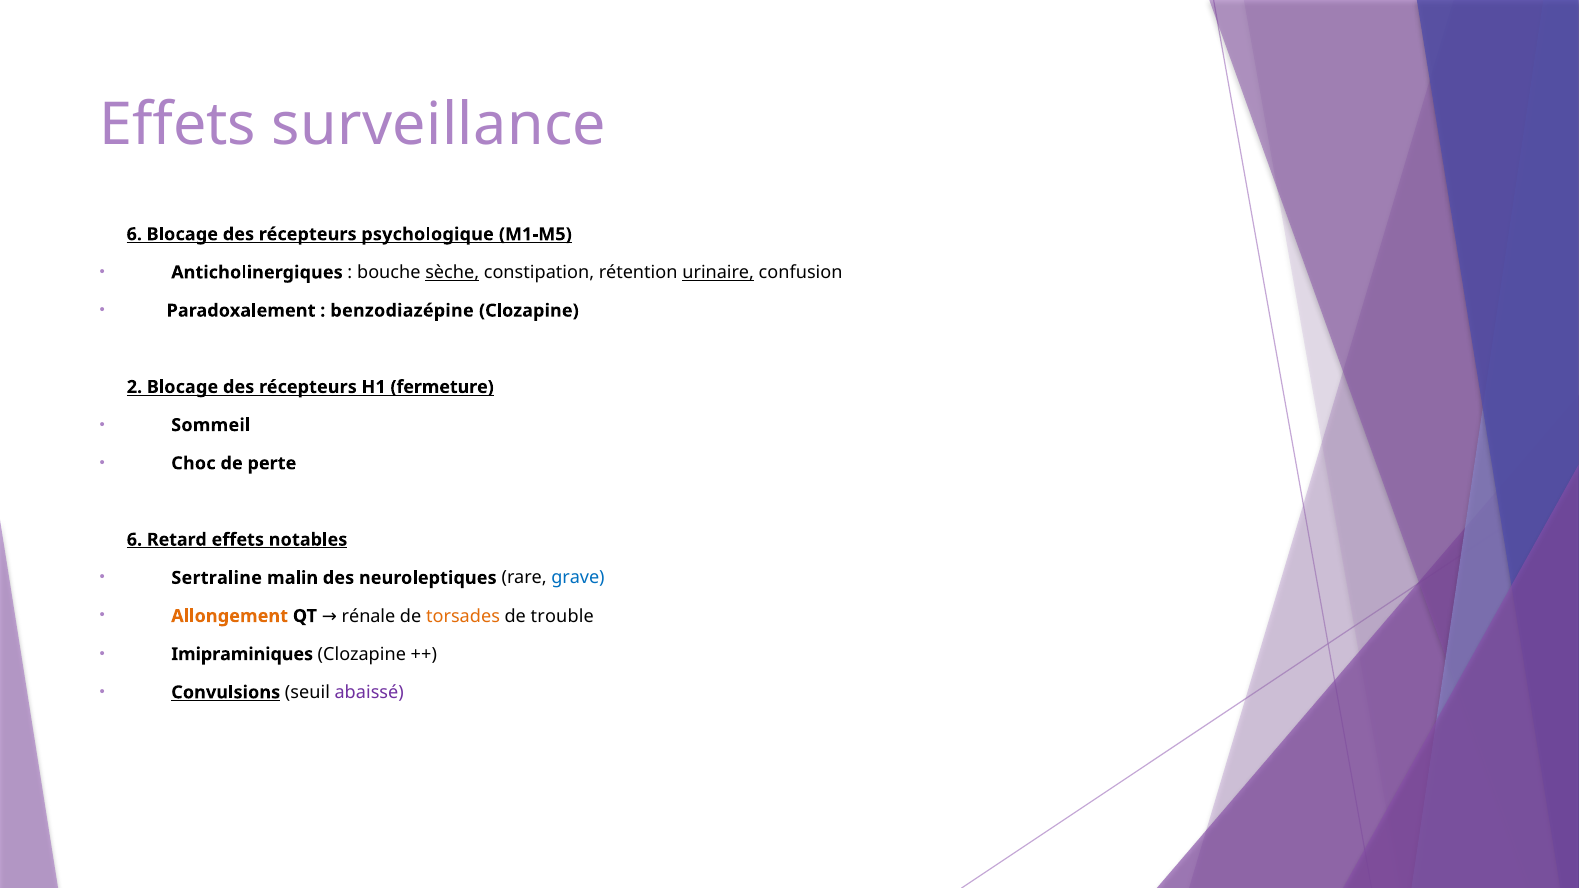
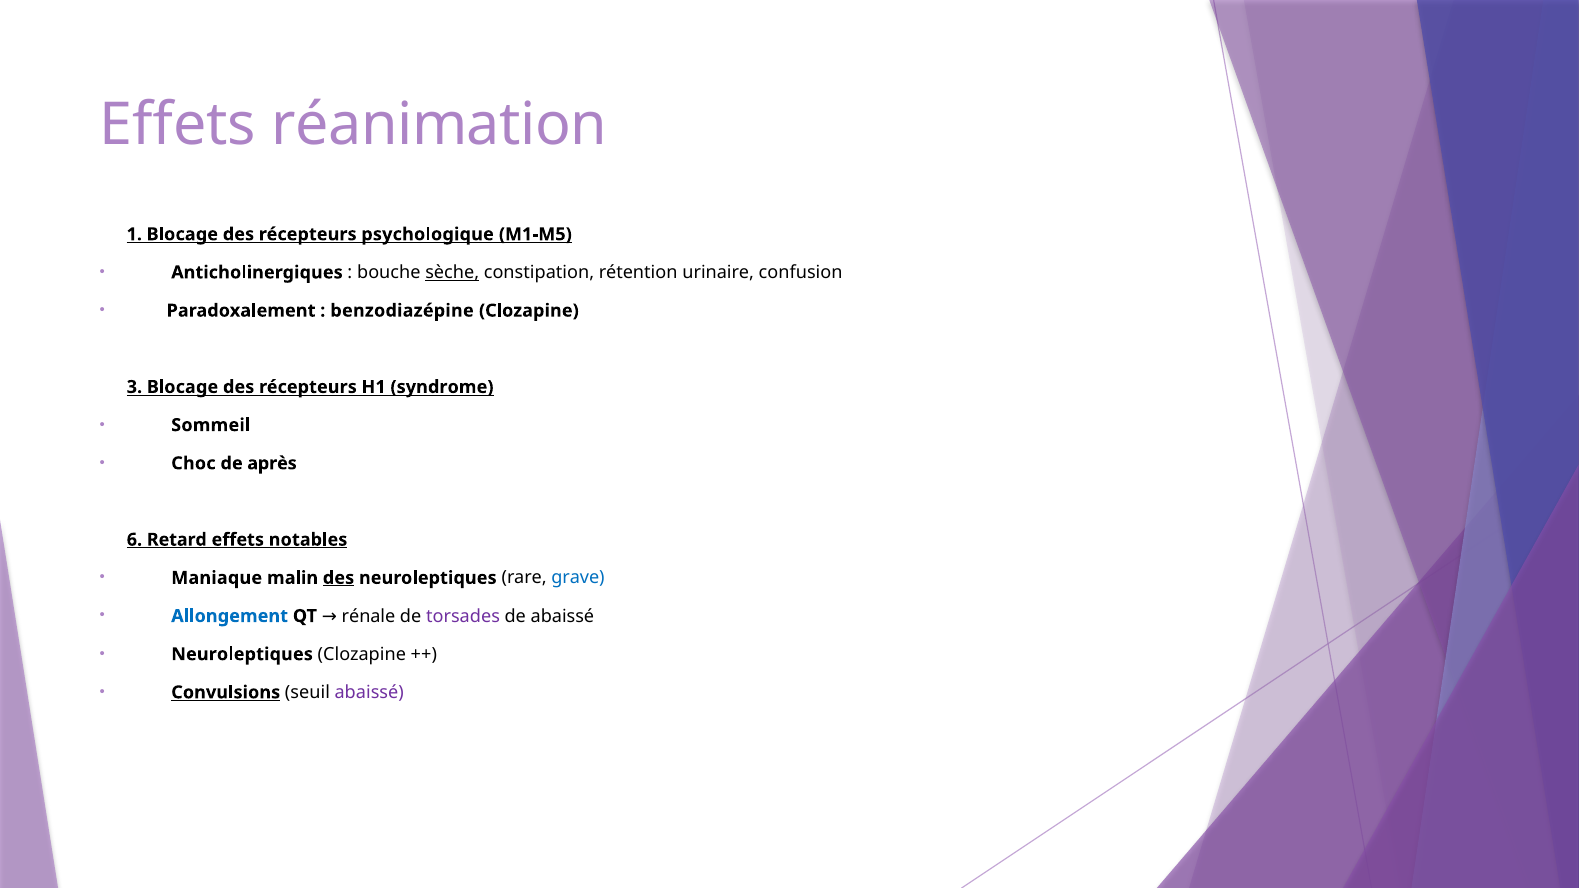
surveillance: surveillance -> réanimation
6 at (134, 234): 6 -> 1
urinaire underline: present -> none
2: 2 -> 3
fermeture: fermeture -> syndrome
perte: perte -> après
Sertraline: Sertraline -> Maniaque
des at (338, 578) underline: none -> present
Allongement colour: orange -> blue
torsades colour: orange -> purple
de trouble: trouble -> abaissé
Imipraminiques at (242, 654): Imipraminiques -> Neuroleptiques
